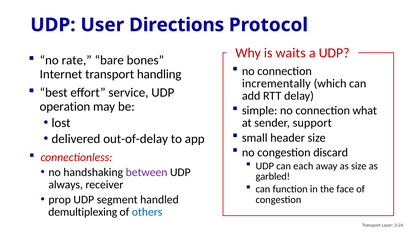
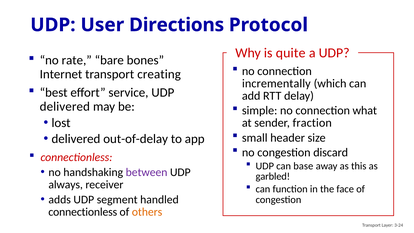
waits: waits -> quite
handling: handling -> creating
operation at (65, 107): operation -> delivered
support: support -> fraction
each: each -> base
as size: size -> this
prop: prop -> adds
demultiplexing at (83, 212): demultiplexing -> connectionless
others colour: blue -> orange
